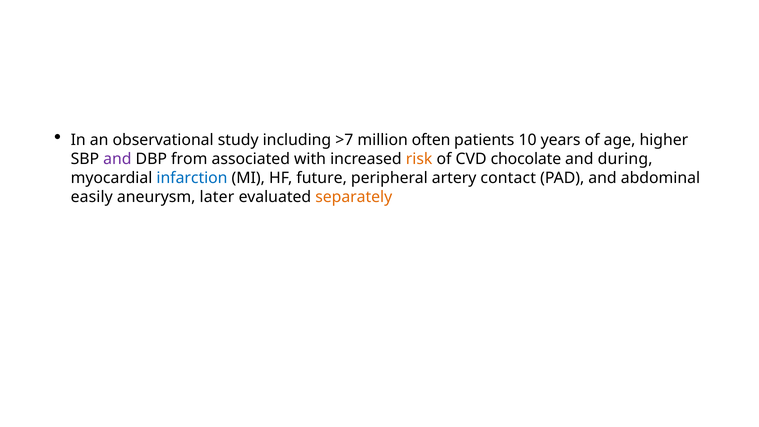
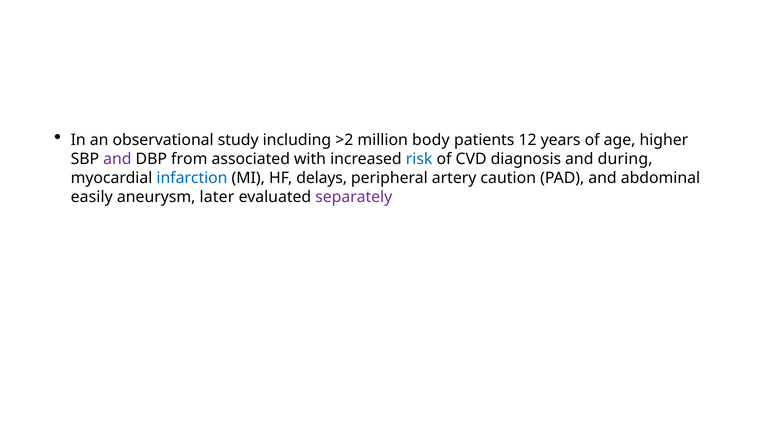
>7: >7 -> >2
often: often -> body
10: 10 -> 12
risk colour: orange -> blue
chocolate: chocolate -> diagnosis
future: future -> delays
contact: contact -> caution
separately colour: orange -> purple
